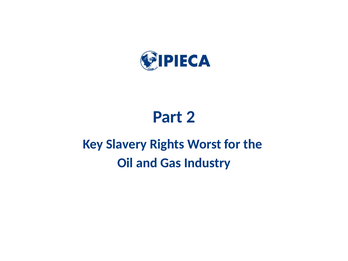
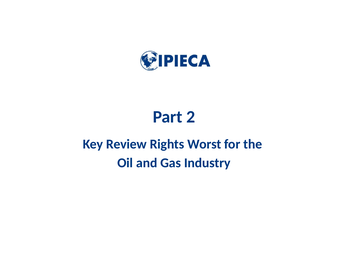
Slavery: Slavery -> Review
